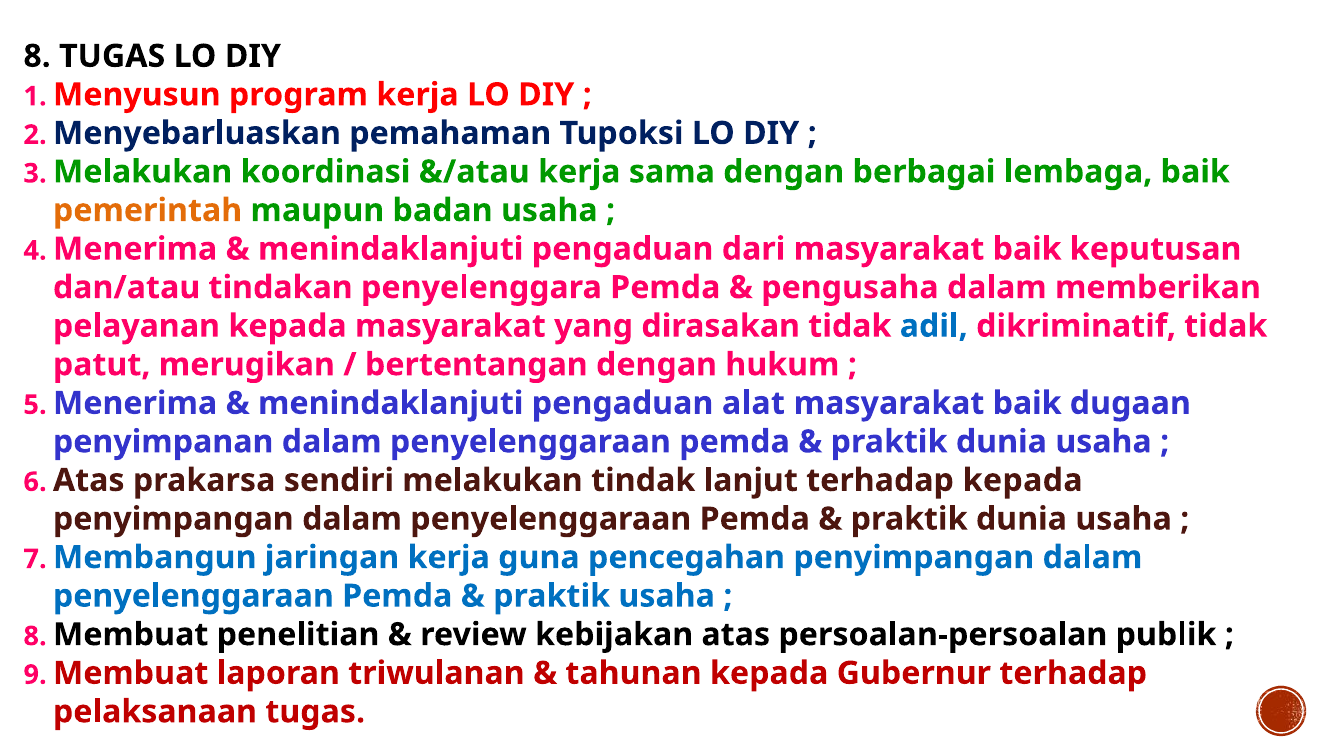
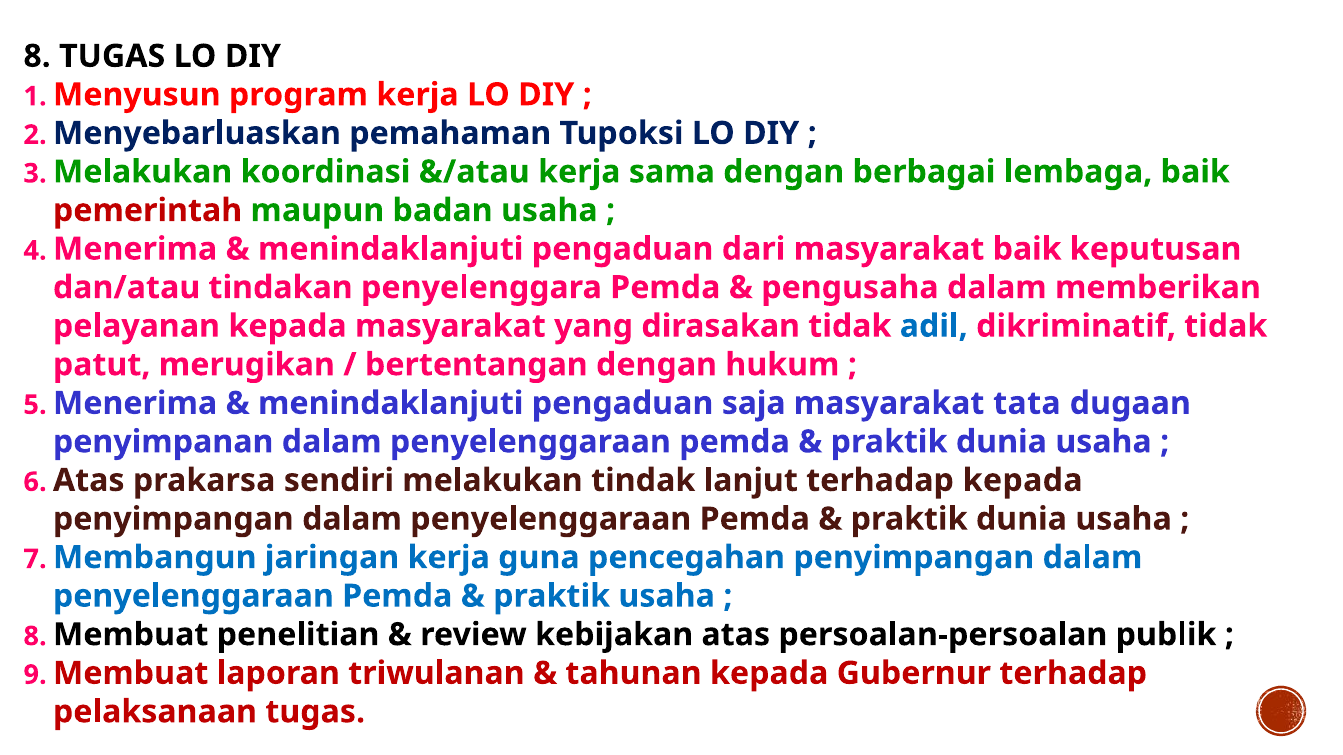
pemerintah colour: orange -> red
alat: alat -> saja
baik at (1027, 403): baik -> tata
